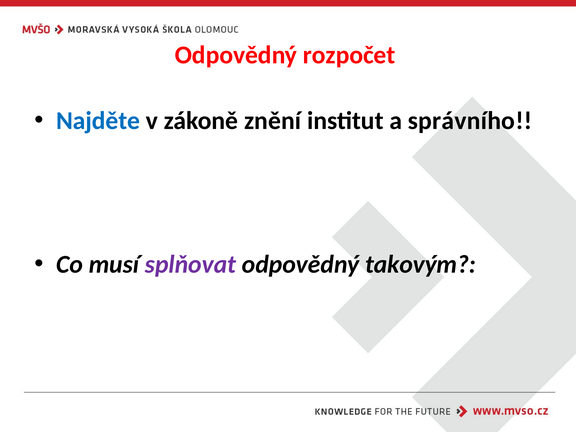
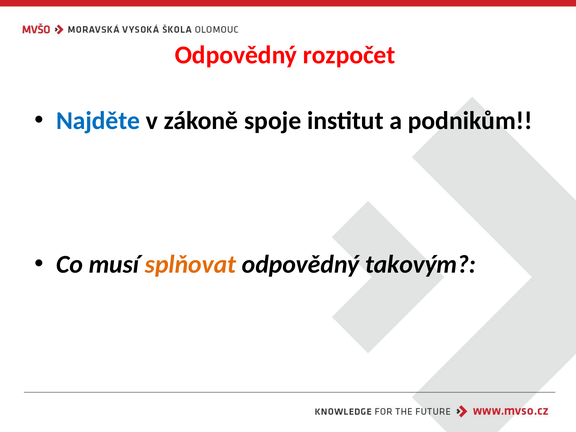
znění: znění -> spoje
správního: správního -> podnikům
splňovat colour: purple -> orange
